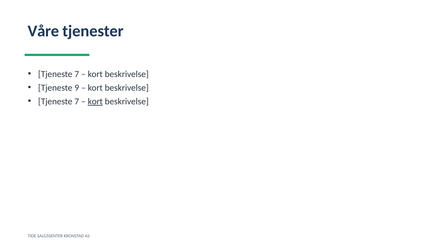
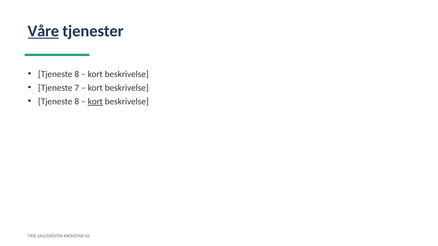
Våre underline: none -> present
7 at (77, 74): 7 -> 8
9: 9 -> 7
7 at (77, 102): 7 -> 8
